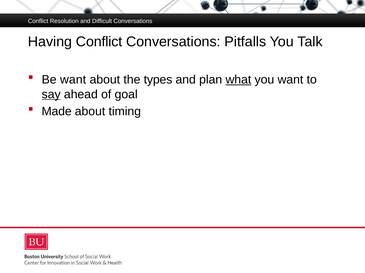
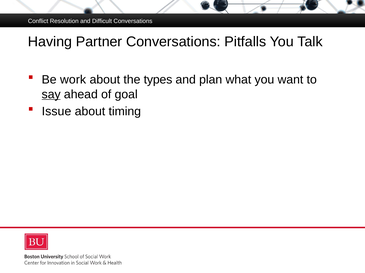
Having Conflict: Conflict -> Partner
Be want: want -> work
what underline: present -> none
Made: Made -> Issue
